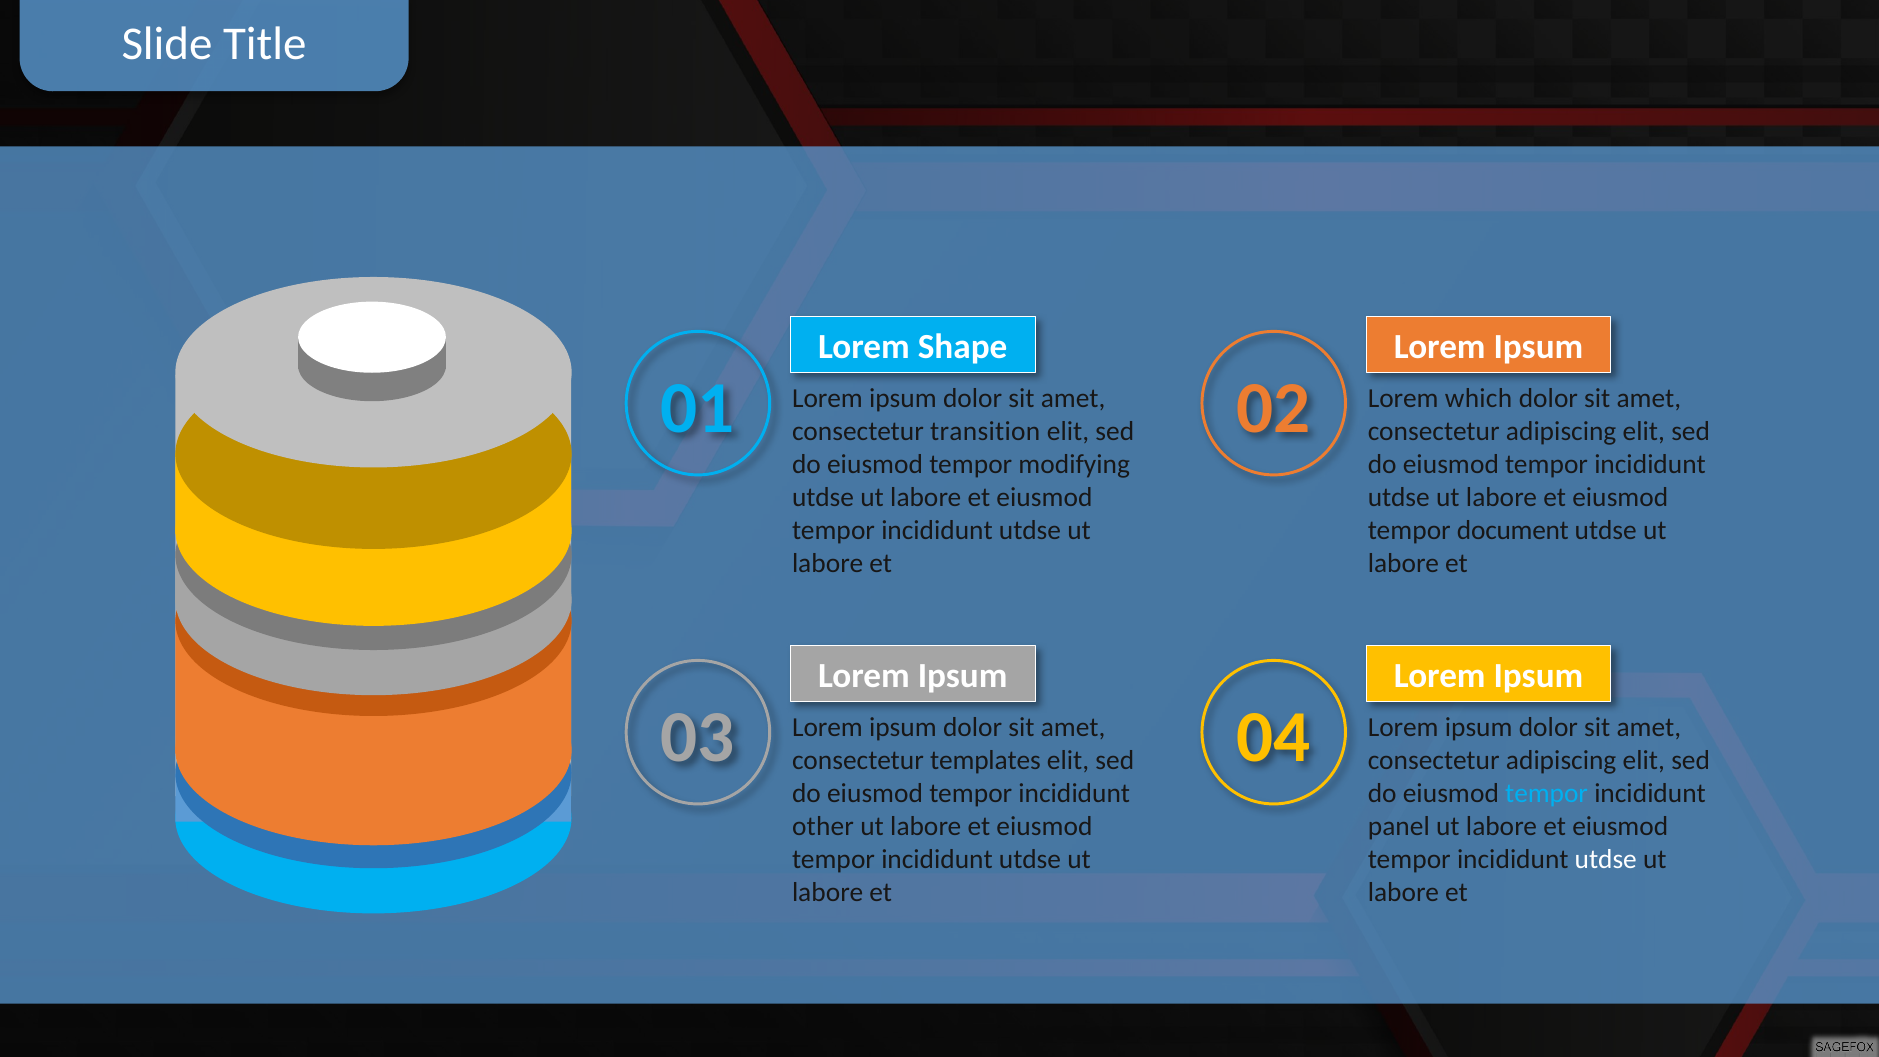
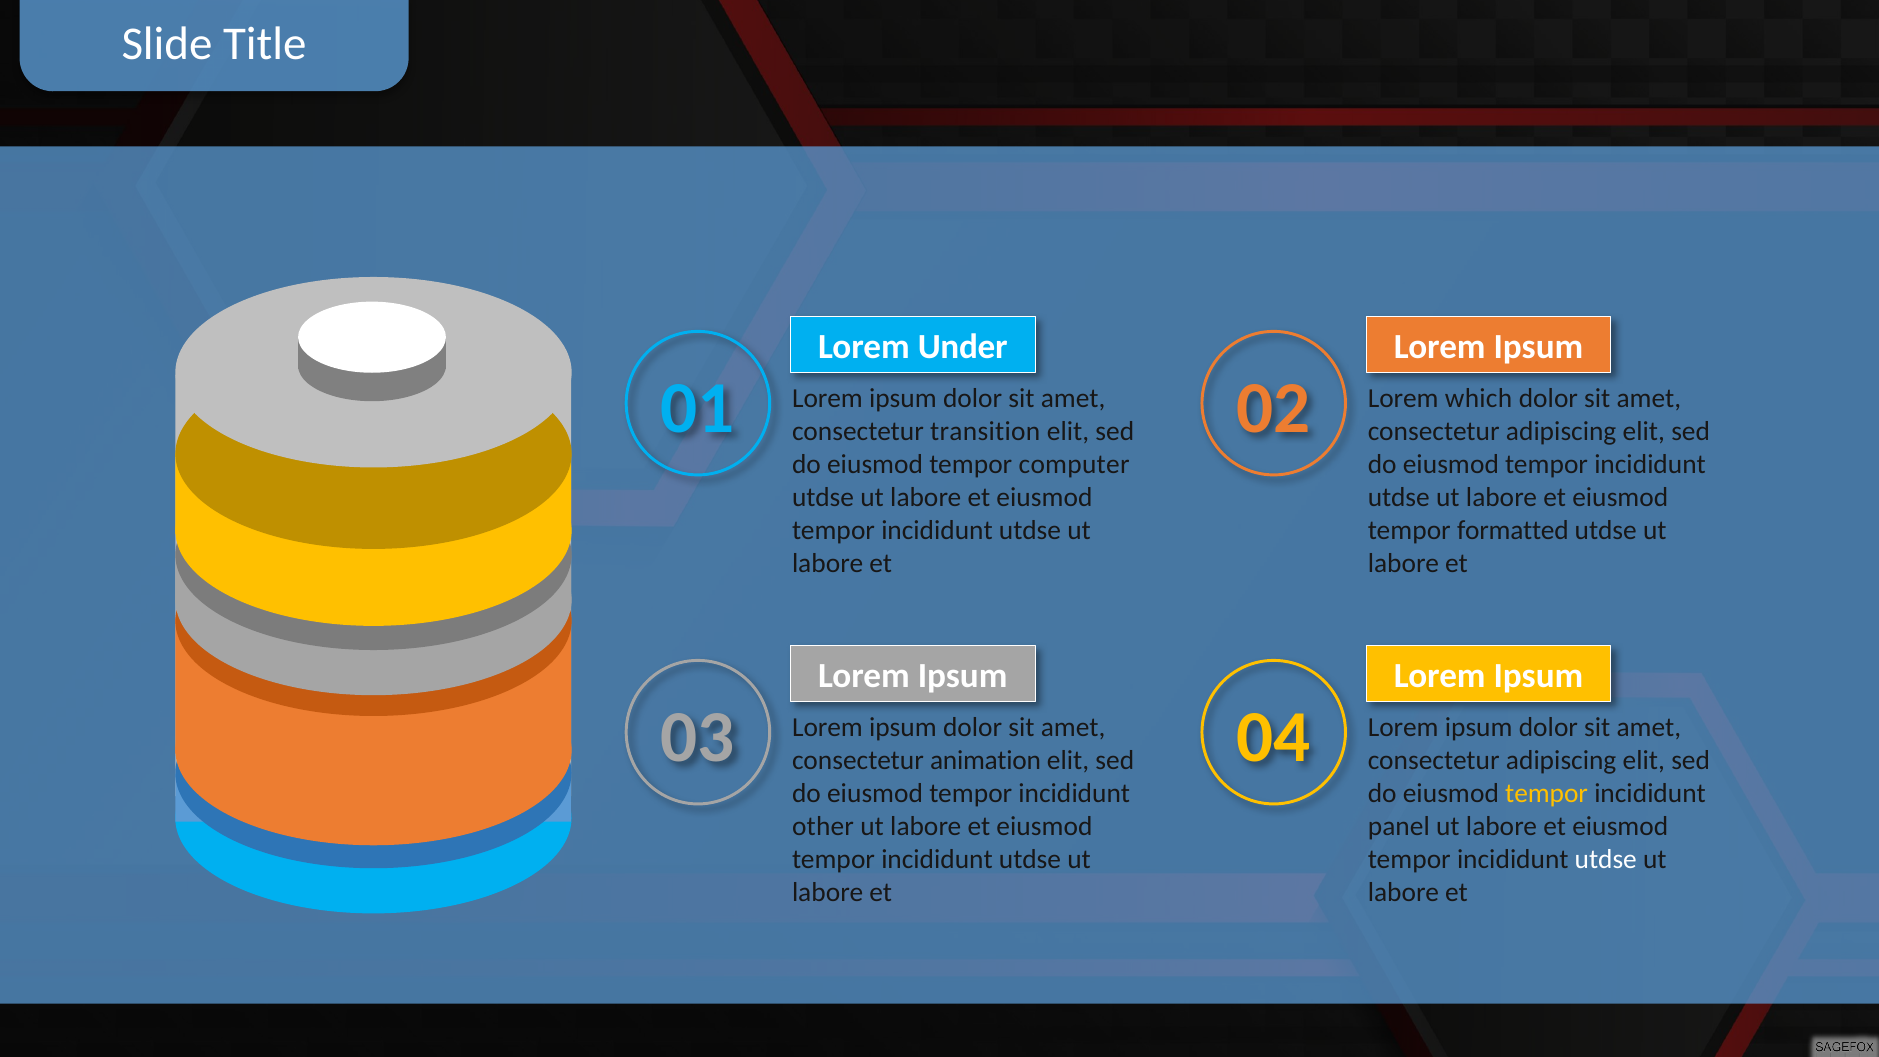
Shape: Shape -> Under
modifying: modifying -> computer
document: document -> formatted
templates: templates -> animation
tempor at (1547, 793) colour: light blue -> yellow
